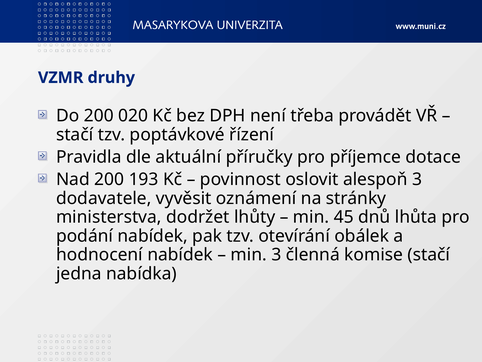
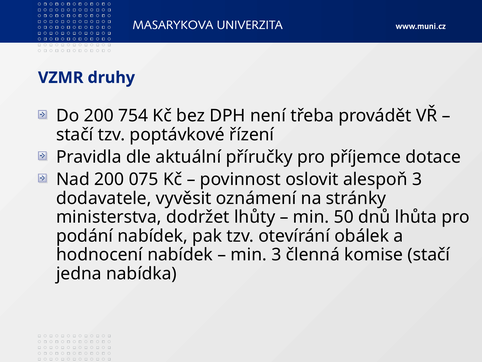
020: 020 -> 754
193: 193 -> 075
45: 45 -> 50
